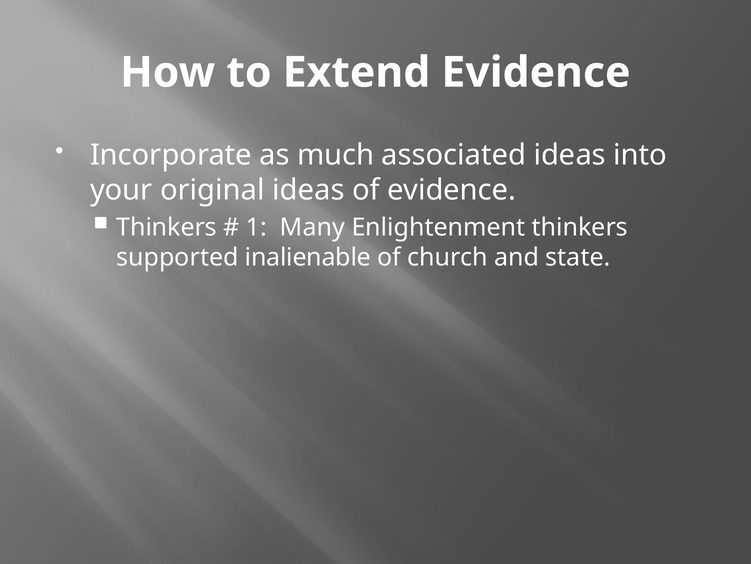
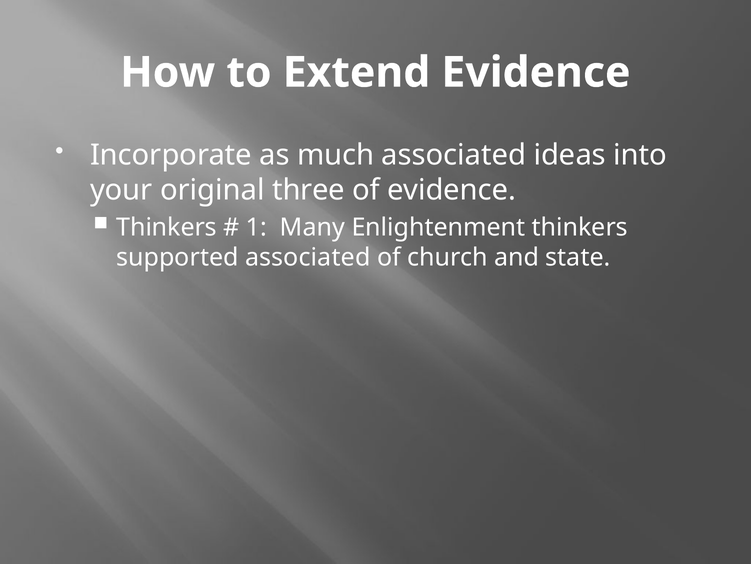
original ideas: ideas -> three
supported inalienable: inalienable -> associated
